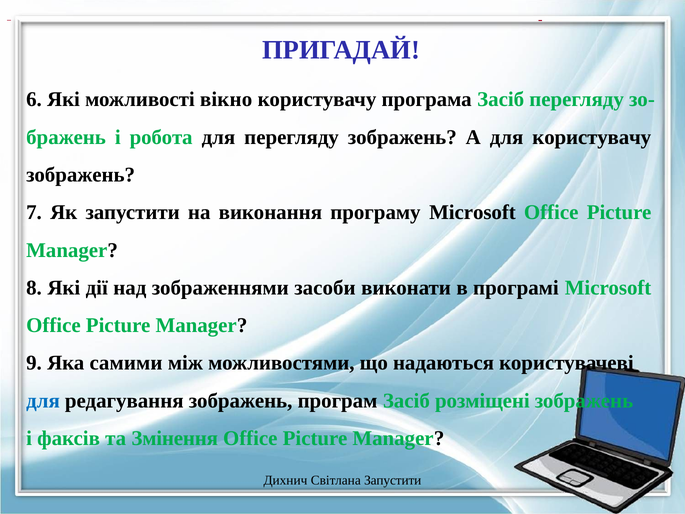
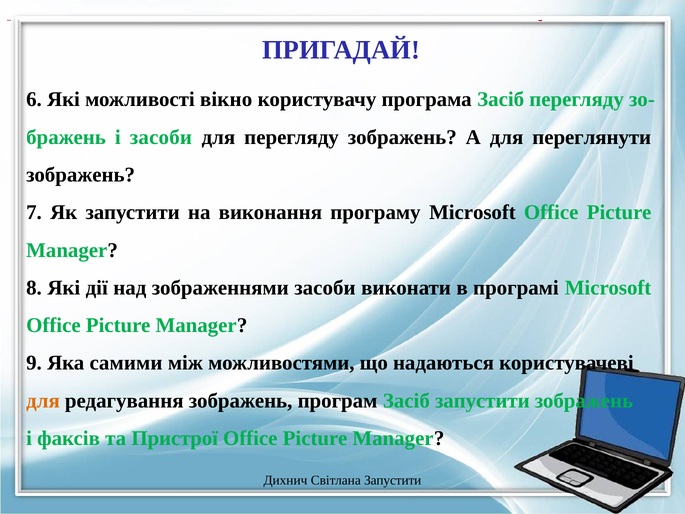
і робота: робота -> засоби
для користувачу: користувачу -> переглянути
для at (43, 401) colour: blue -> orange
Засіб розміщені: розміщені -> запустити
Змінення: Змінення -> Пристрої
